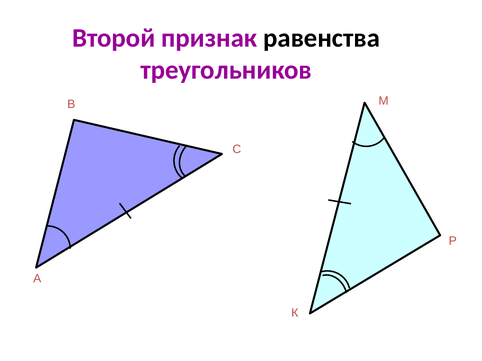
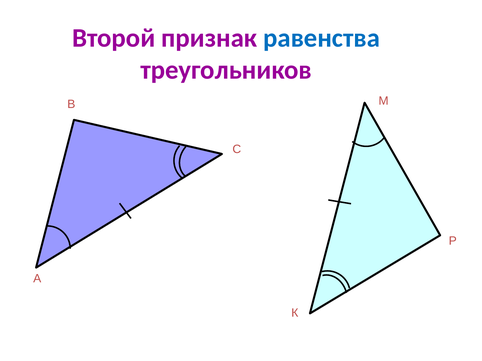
равенства colour: black -> blue
